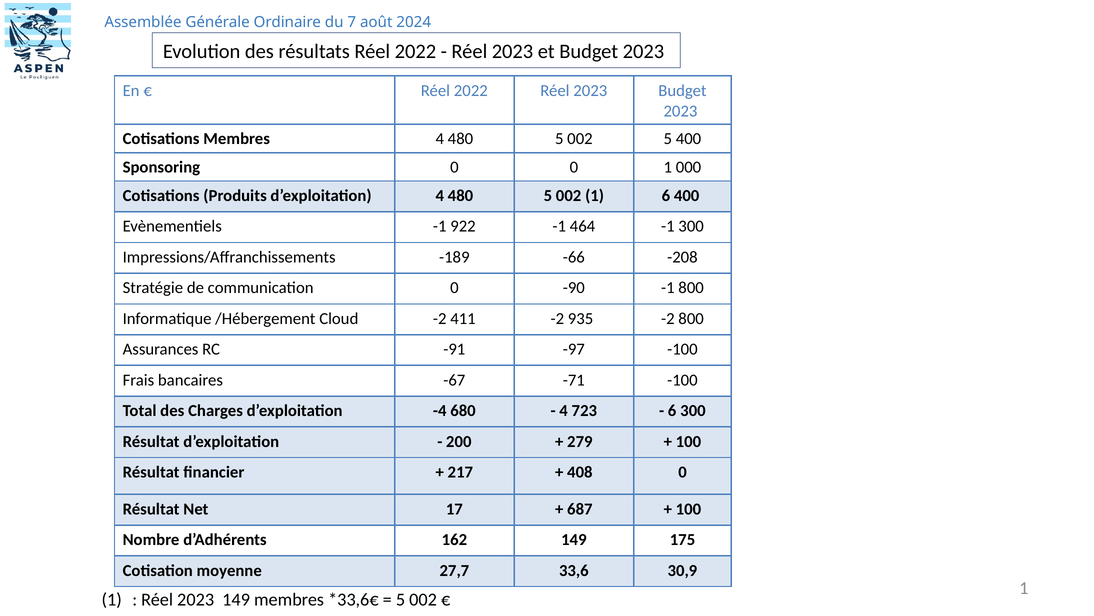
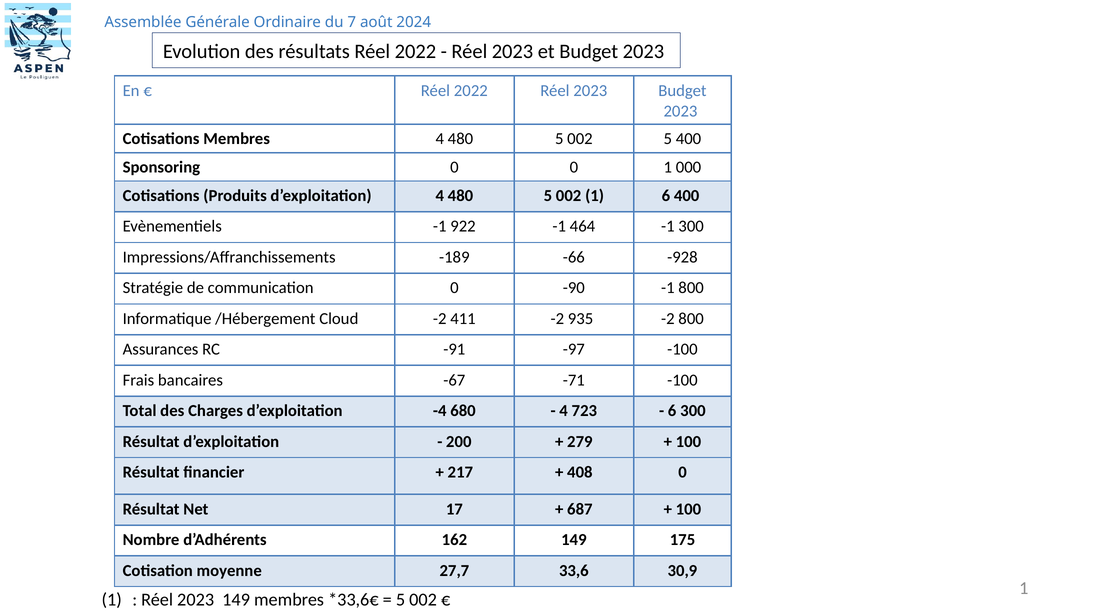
-208: -208 -> -928
